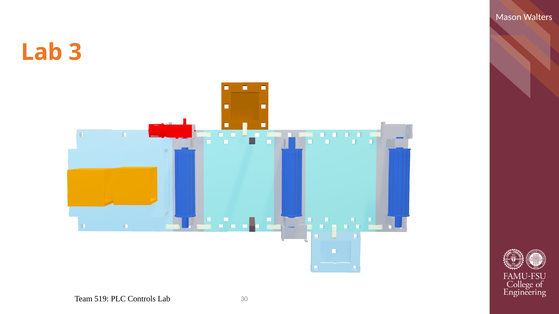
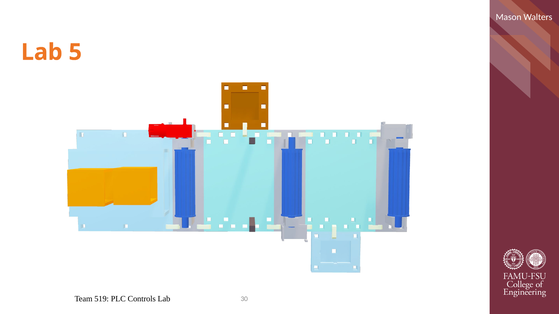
3: 3 -> 5
